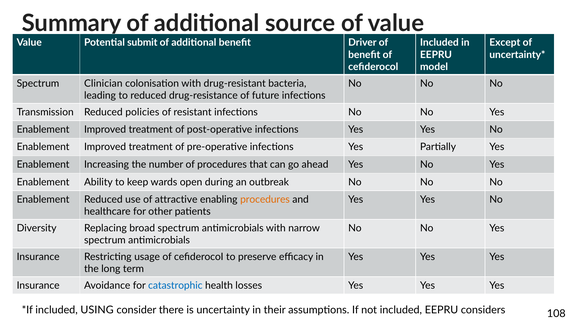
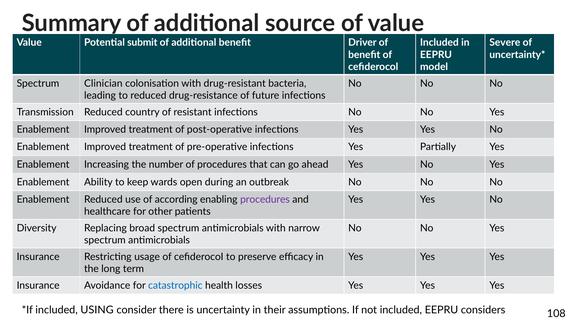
Except: Except -> Severe
policies: policies -> country
attractive: attractive -> according
procedures at (265, 199) colour: orange -> purple
